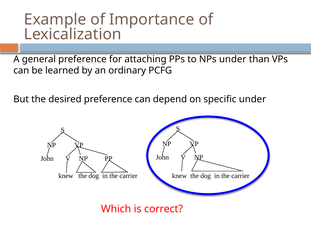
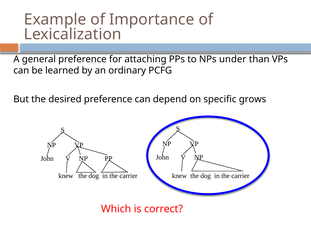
specific under: under -> grows
